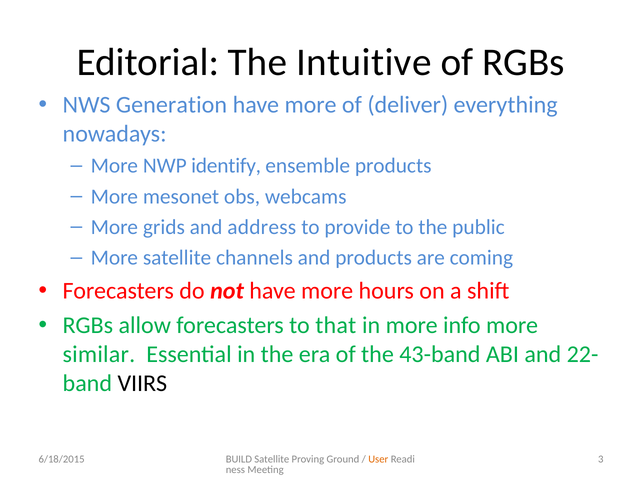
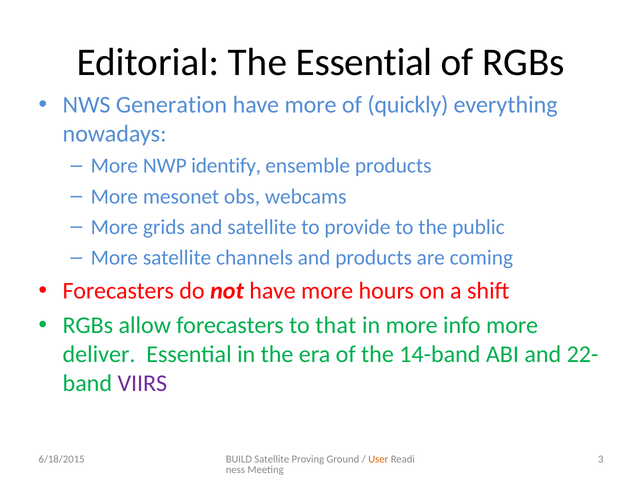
The Intuitive: Intuitive -> Essential
deliver: deliver -> quickly
and address: address -> satellite
similar: similar -> deliver
43-band: 43-band -> 14-band
VIIRS colour: black -> purple
